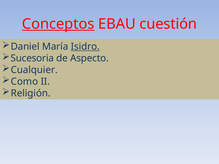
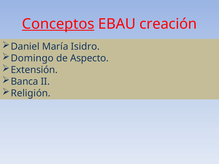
cuestión: cuestión -> creación
Isidro underline: present -> none
Sucesoria: Sucesoria -> Domingo
Cualquier: Cualquier -> Extensión
Como: Como -> Banca
